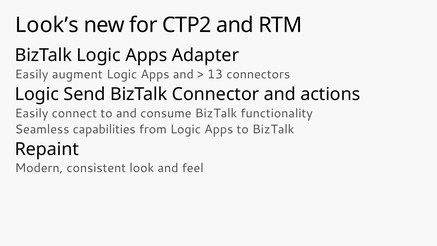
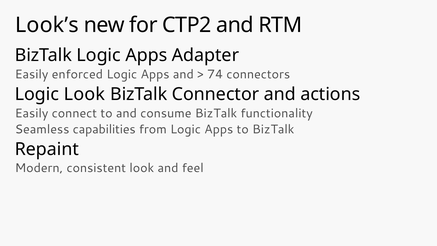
augment: augment -> enforced
13: 13 -> 74
Logic Send: Send -> Look
